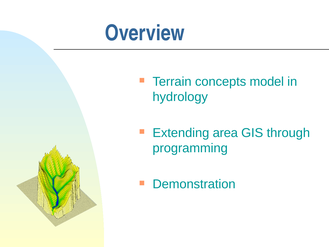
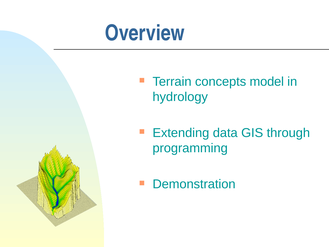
area: area -> data
